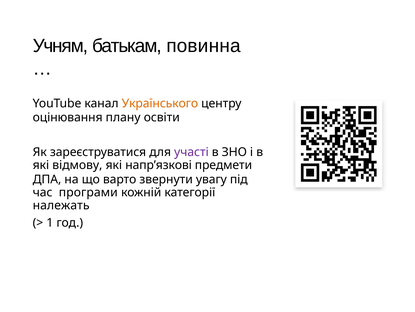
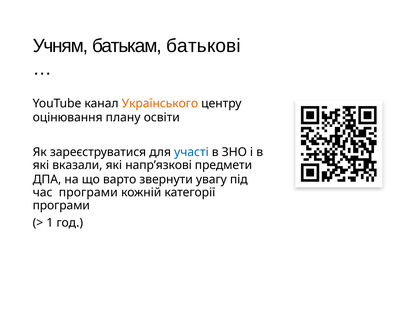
повинна: повинна -> батькові
участі colour: purple -> blue
відмову: відмову -> вказали
належать at (61, 205): належать -> програми
